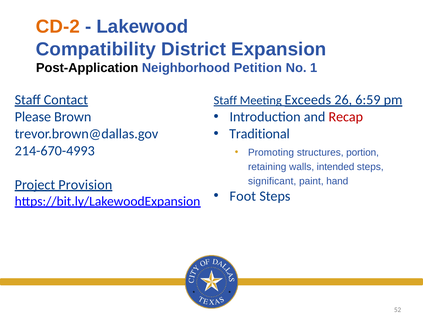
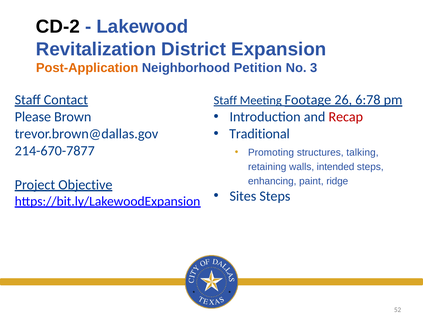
CD-2 colour: orange -> black
Compatibility: Compatibility -> Revitalization
Post-Application colour: black -> orange
1: 1 -> 3
Exceeds: Exceeds -> Footage
6:59: 6:59 -> 6:78
214-670-4993: 214-670-4993 -> 214-670-7877
portion: portion -> talking
significant: significant -> enhancing
hand: hand -> ridge
Provision: Provision -> Objective
Foot: Foot -> Sites
